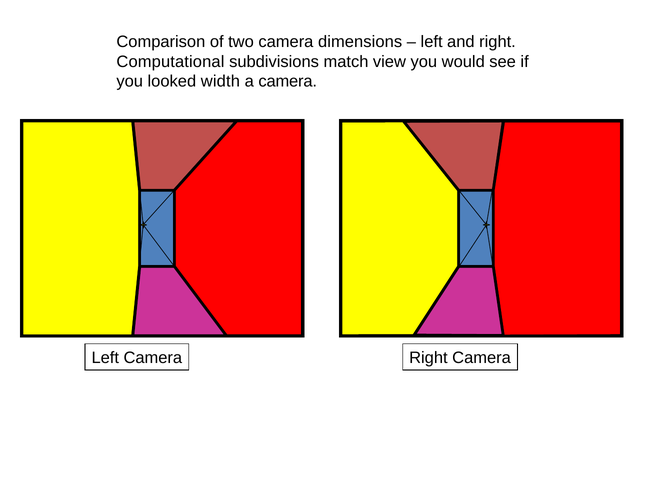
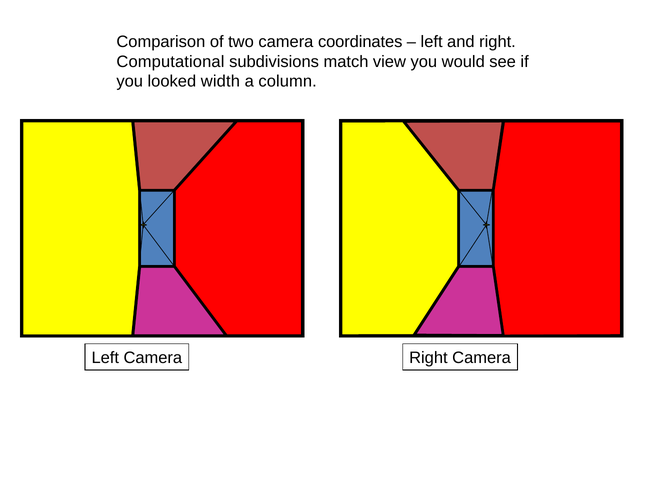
dimensions: dimensions -> coordinates
a camera: camera -> column
